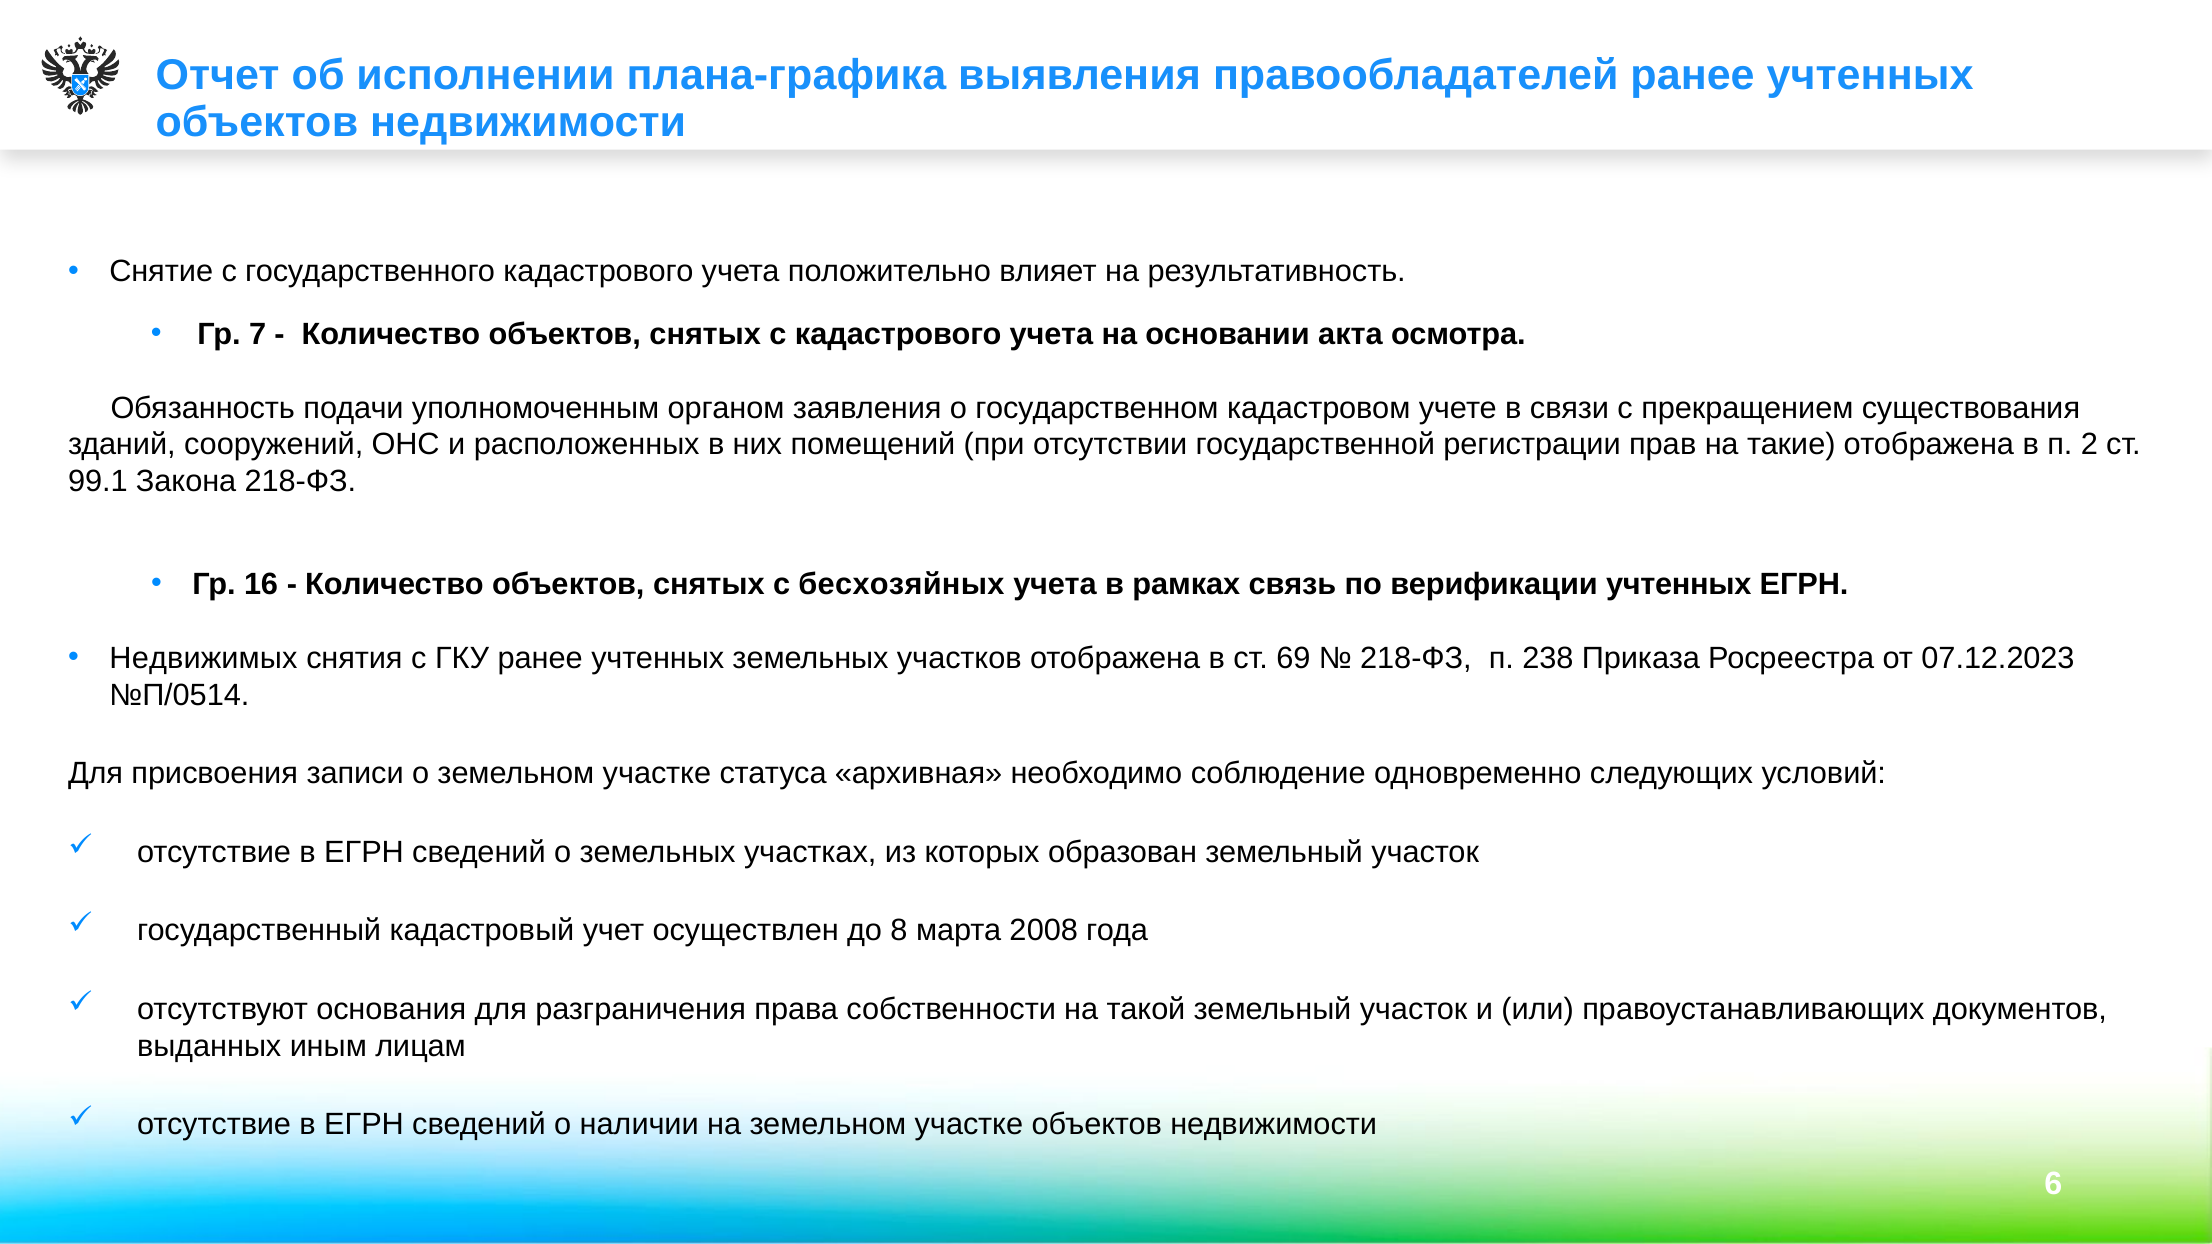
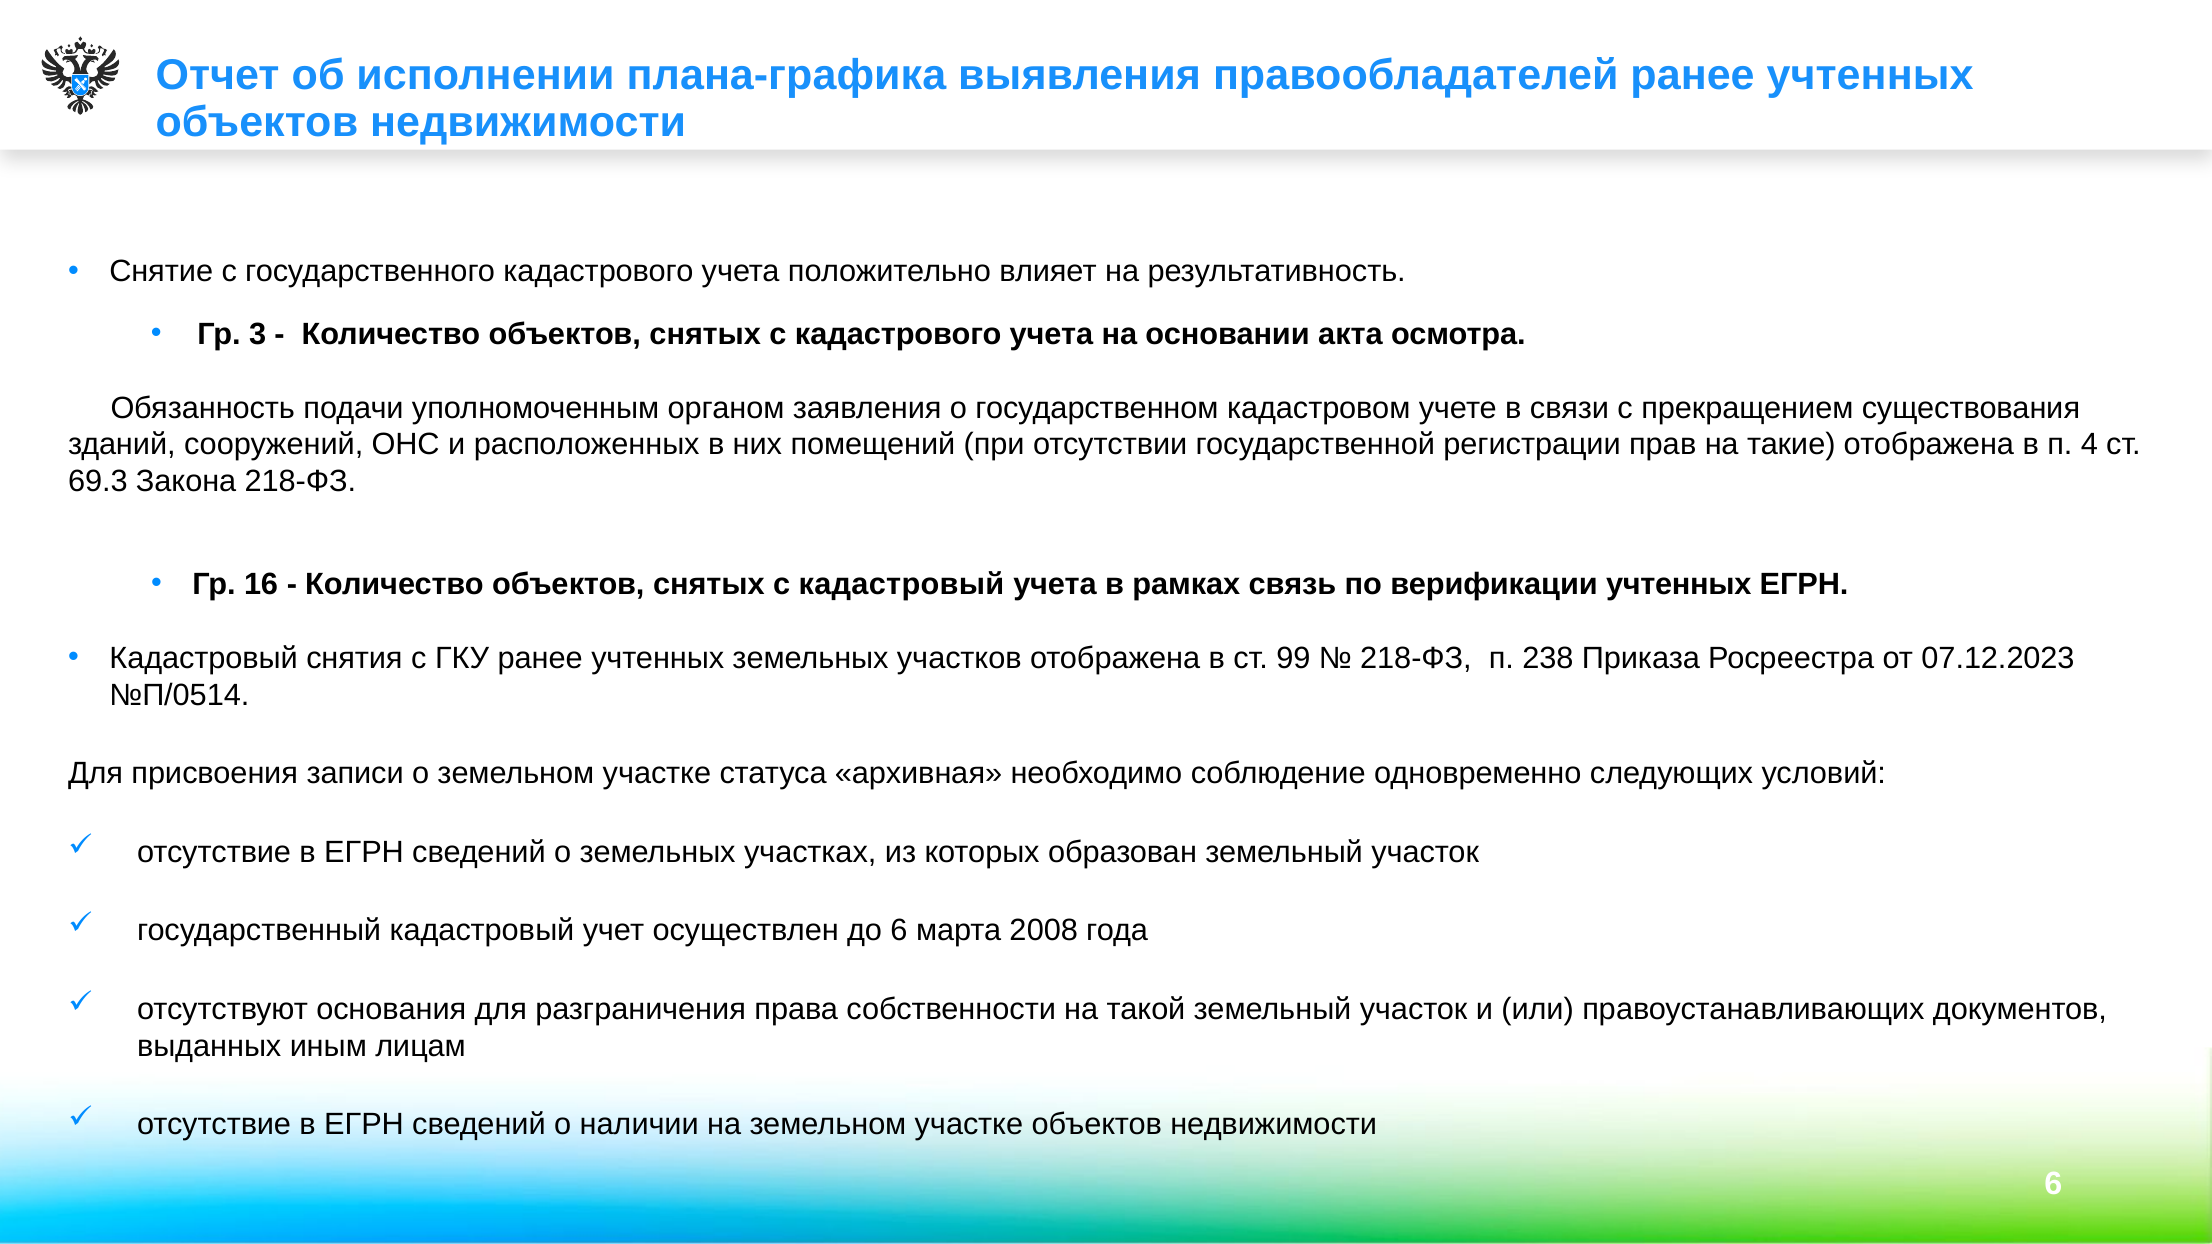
7: 7 -> 3
2: 2 -> 4
99.1: 99.1 -> 69.3
с бесхозяйных: бесхозяйных -> кадастровый
Недвижимых at (204, 659): Недвижимых -> Кадастровый
69: 69 -> 99
до 8: 8 -> 6
